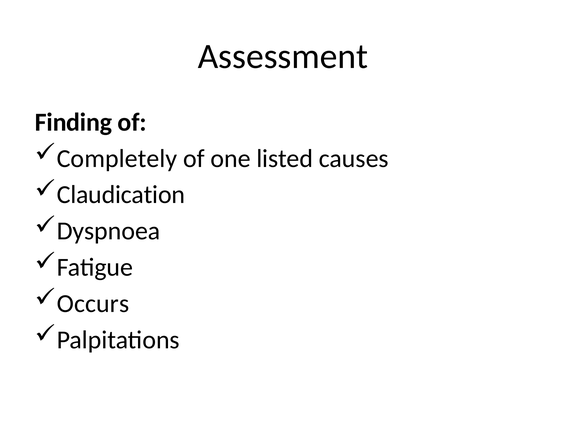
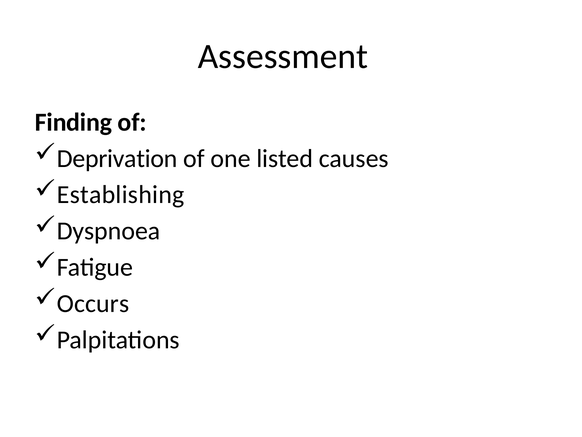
Completely: Completely -> Deprivation
Claudication: Claudication -> Establishing
